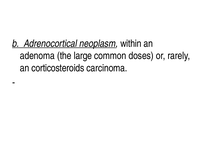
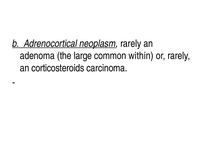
neoplasm within: within -> rarely
doses: doses -> within
